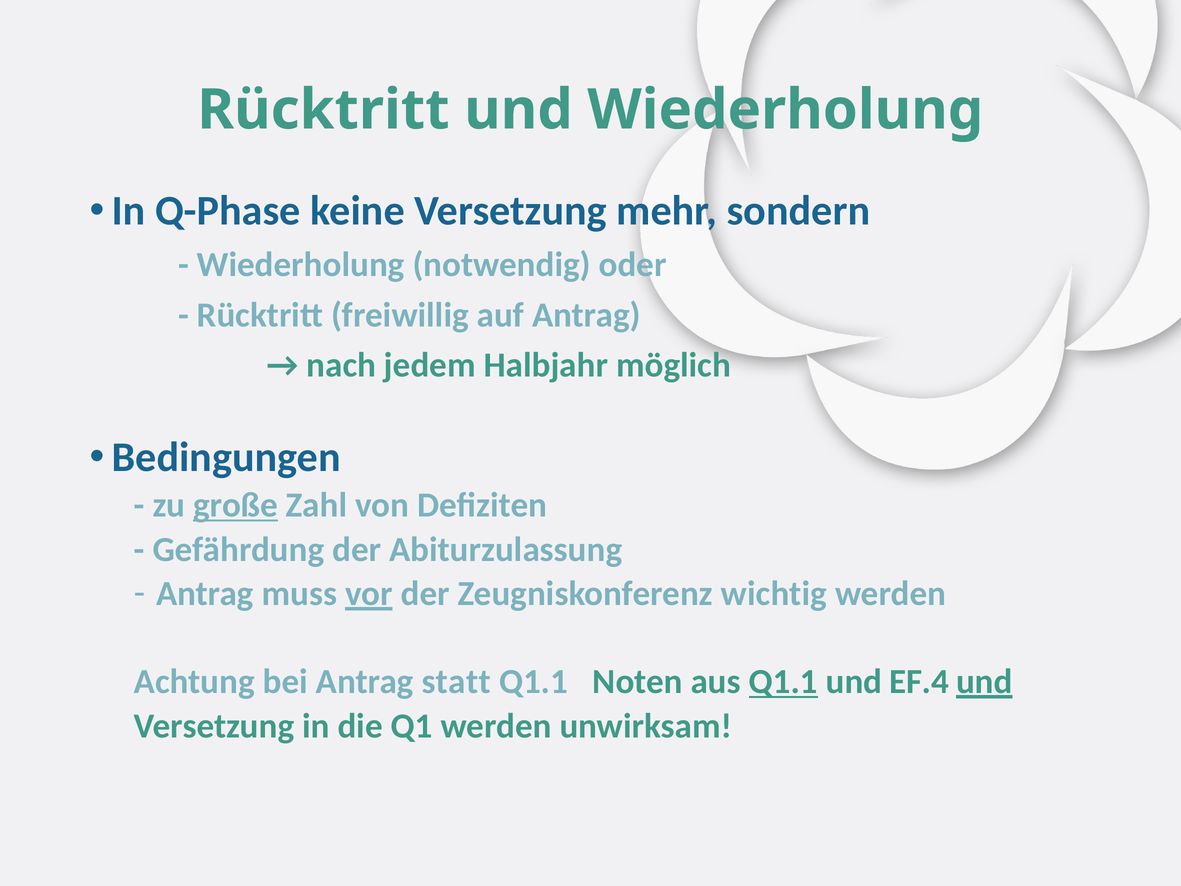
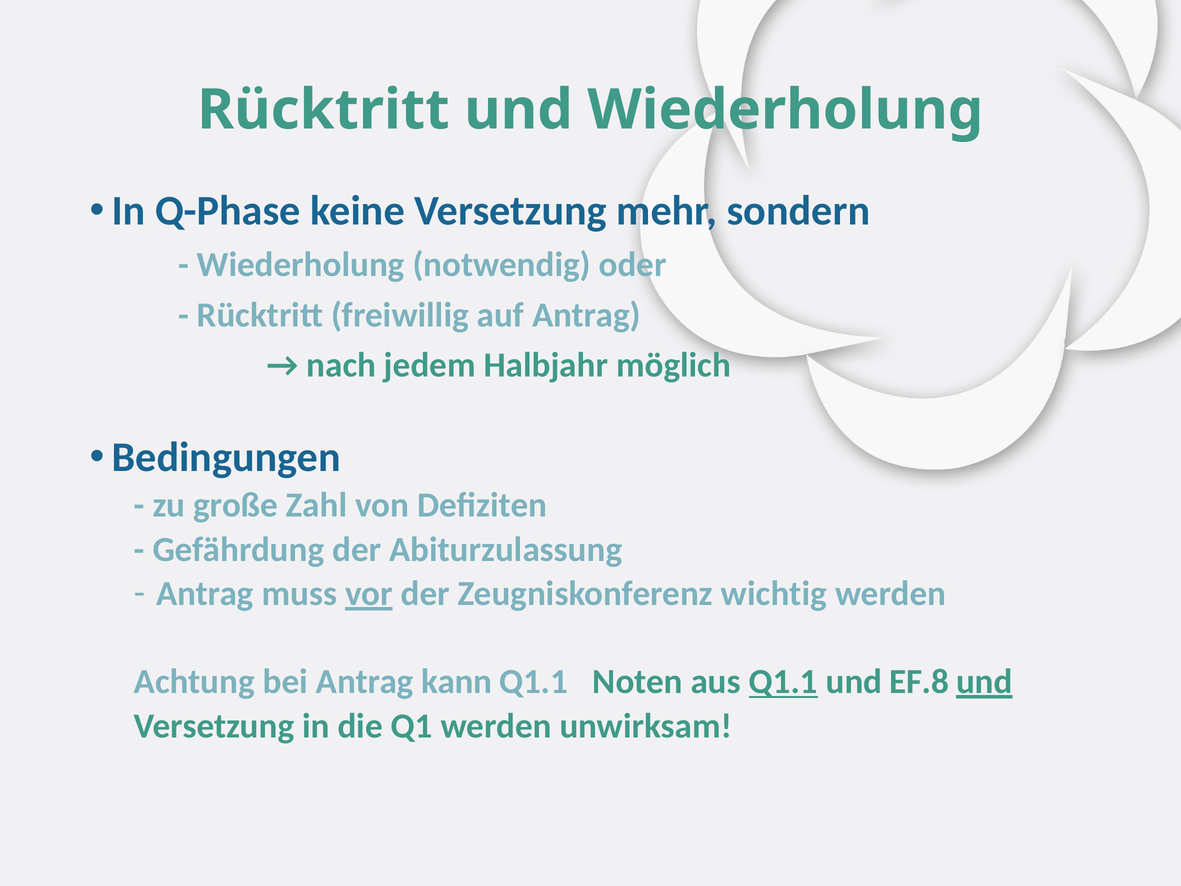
große underline: present -> none
statt: statt -> kann
EF.4: EF.4 -> EF.8
